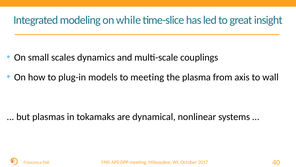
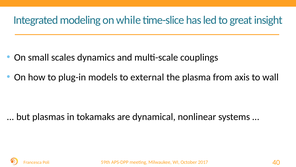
to meeting: meeting -> external
